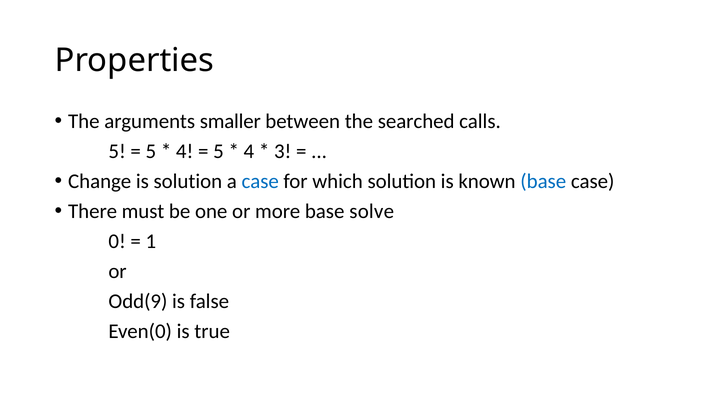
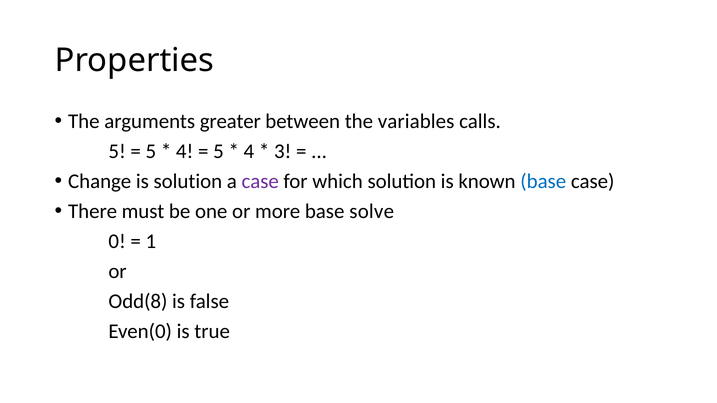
smaller: smaller -> greater
searched: searched -> variables
case at (260, 181) colour: blue -> purple
Odd(9: Odd(9 -> Odd(8
